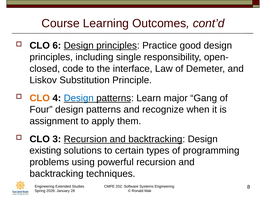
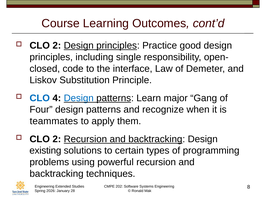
6 at (57, 45): 6 -> 2
CLO at (40, 98) colour: orange -> blue
assignment: assignment -> teammates
3 at (57, 139): 3 -> 2
